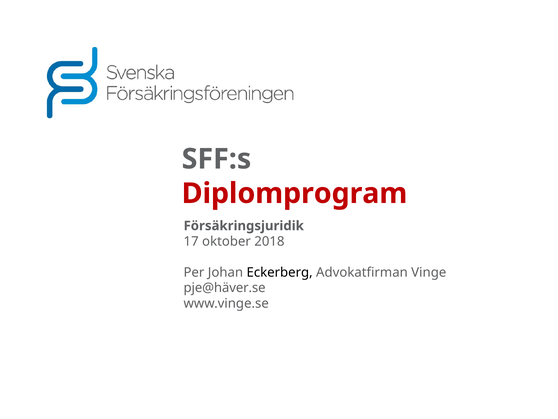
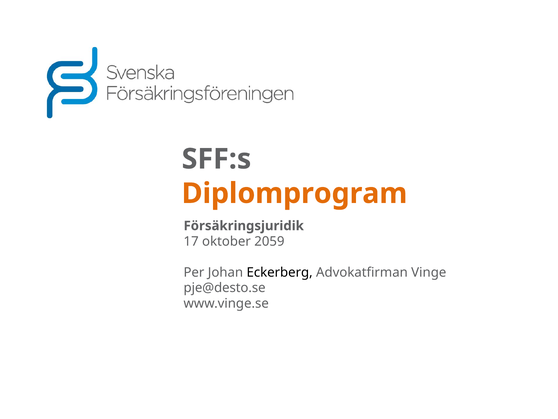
Diplomprogram colour: red -> orange
2018: 2018 -> 2059
pje@häver.se: pje@häver.se -> pje@desto.se
